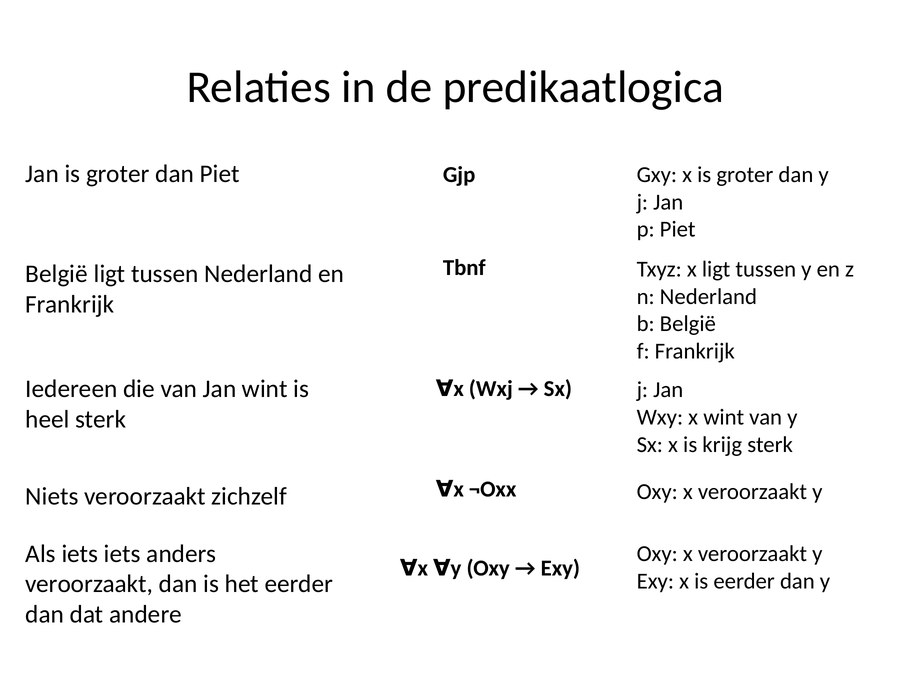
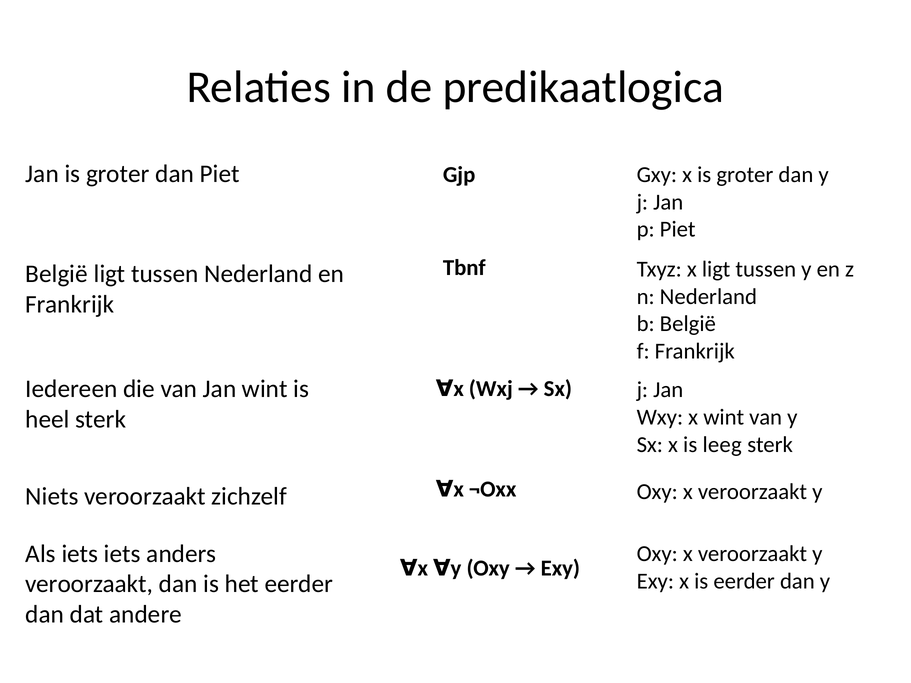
krijg: krijg -> leeg
